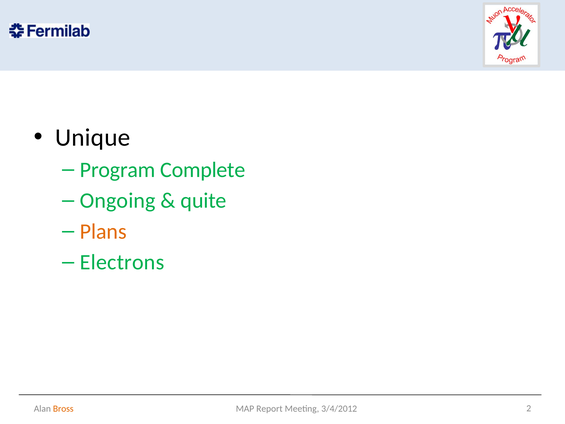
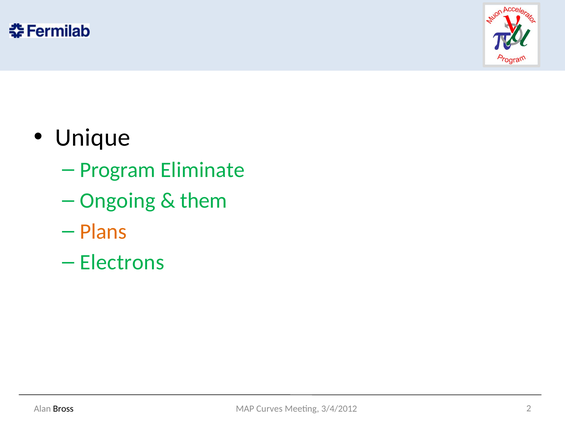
Complete: Complete -> Eliminate
quite: quite -> them
Bross colour: orange -> black
Report: Report -> Curves
